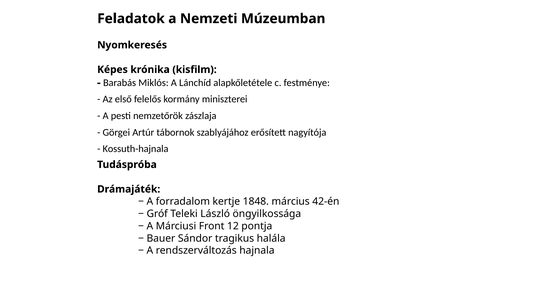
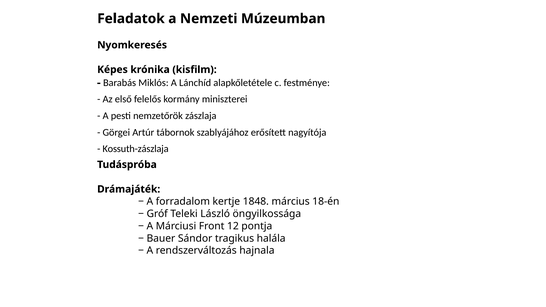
Kossuth-hajnala: Kossuth-hajnala -> Kossuth-zászlaja
42-én: 42-én -> 18-én
